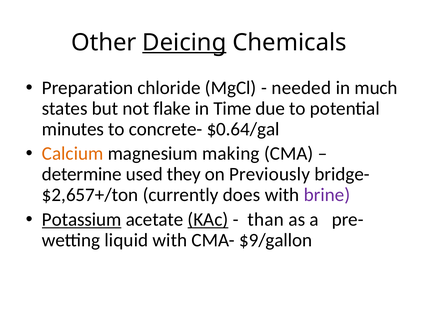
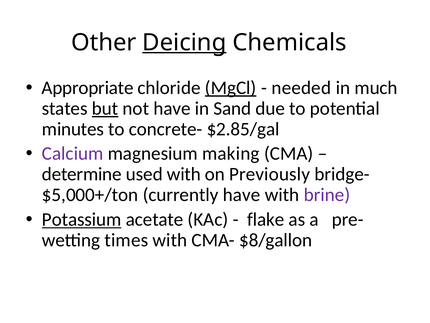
Preparation: Preparation -> Appropriate
MgCl underline: none -> present
but underline: none -> present
not flake: flake -> have
Time: Time -> Sand
$0.64/gal: $0.64/gal -> $2.85/gal
Calcium colour: orange -> purple
used they: they -> with
$2,657+/ton: $2,657+/ton -> $5,000+/ton
currently does: does -> have
KAc underline: present -> none
than: than -> flake
liquid: liquid -> times
$9/gallon: $9/gallon -> $8/gallon
